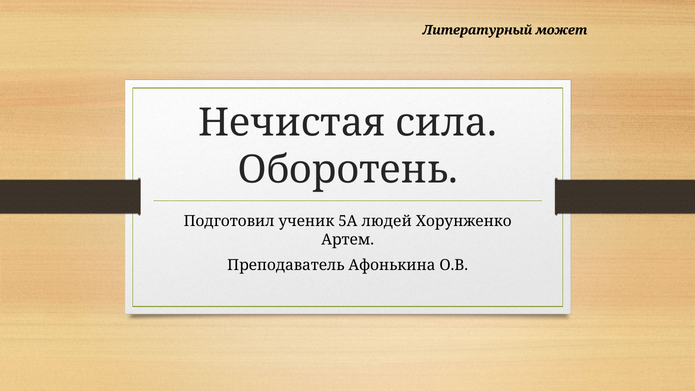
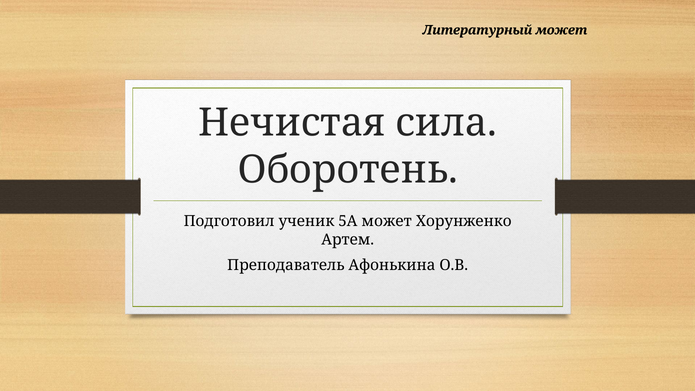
5А людей: людей -> может
